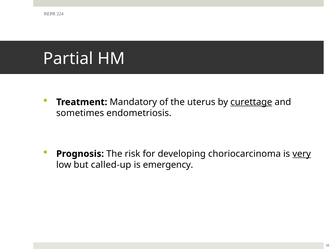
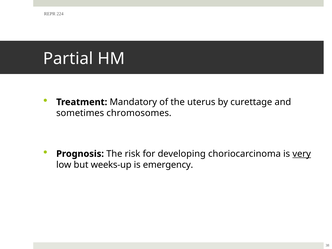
curettage underline: present -> none
endometriosis: endometriosis -> chromosomes
called-up: called-up -> weeks-up
